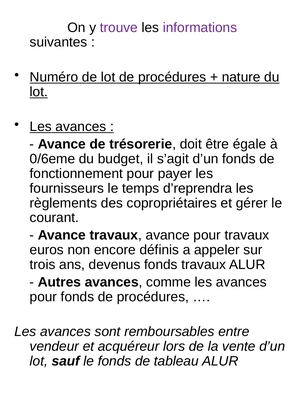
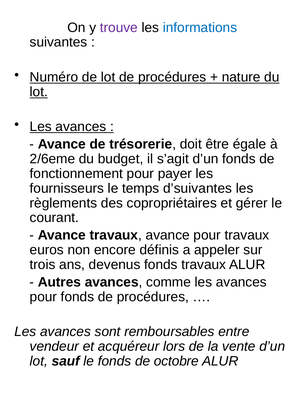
informations colour: purple -> blue
0/6eme: 0/6eme -> 2/6eme
d’reprendra: d’reprendra -> d’suivantes
tableau: tableau -> octobre
